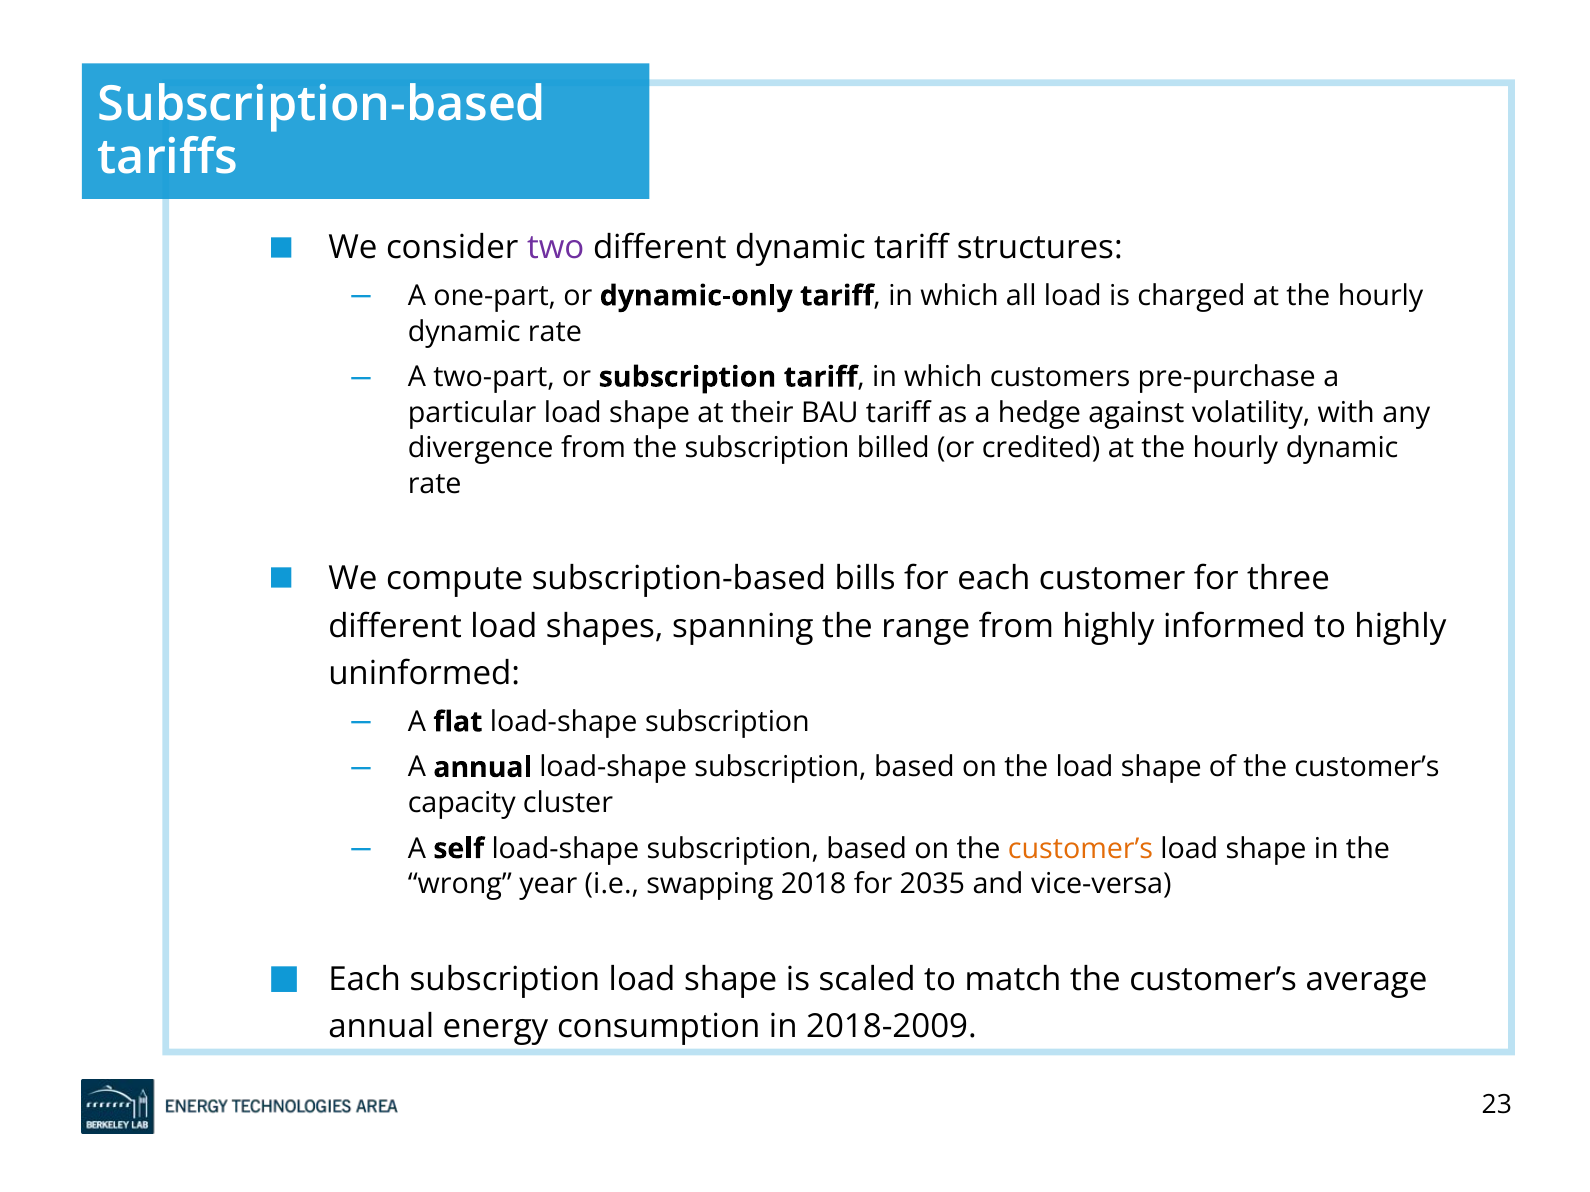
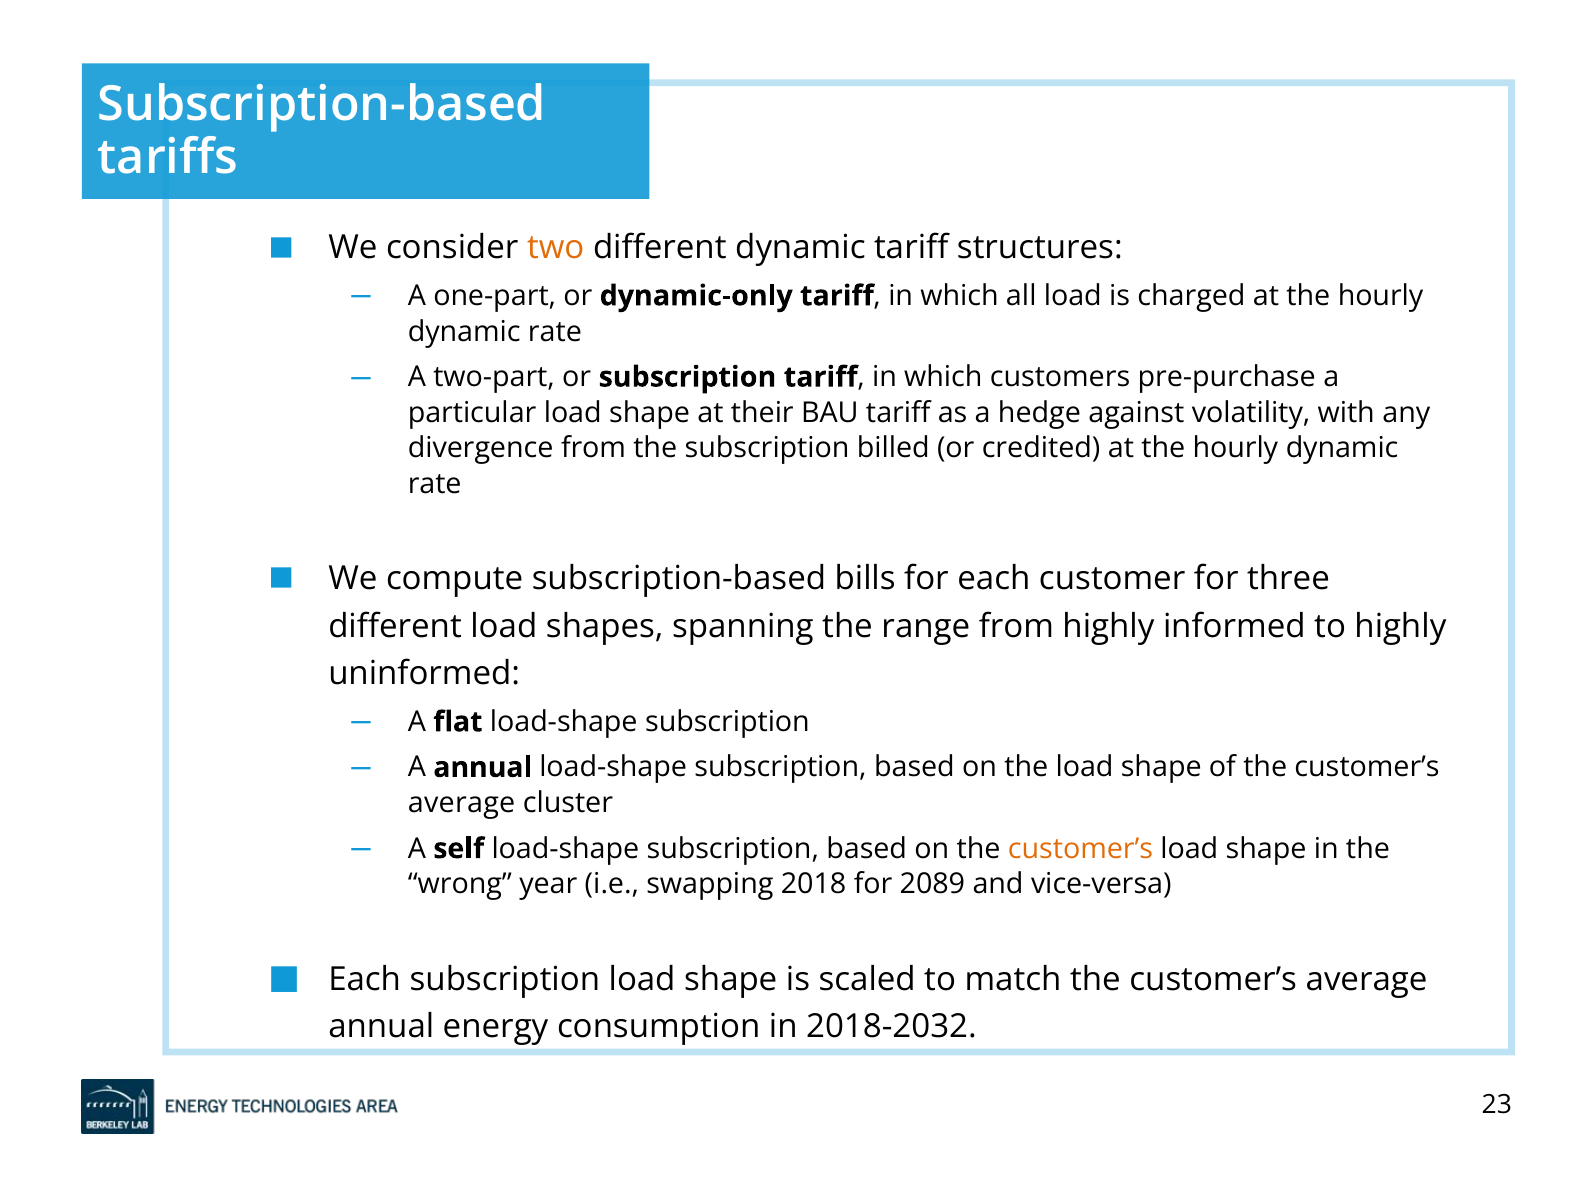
two colour: purple -> orange
capacity at (462, 803): capacity -> average
2035: 2035 -> 2089
2018-2009: 2018-2009 -> 2018-2032
